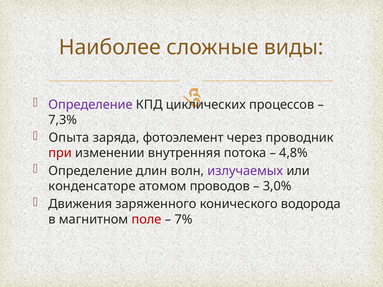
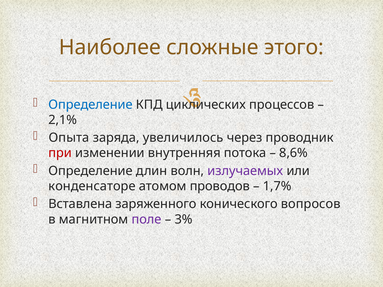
виды: виды -> этого
Определение at (91, 105) colour: purple -> blue
7,3%: 7,3% -> 2,1%
фотоэлемент: фотоэлемент -> увеличилось
4,8%: 4,8% -> 8,6%
3,0%: 3,0% -> 1,7%
Движения: Движения -> Вставлена
водорода: водорода -> вопросов
поле colour: red -> purple
7%: 7% -> 3%
